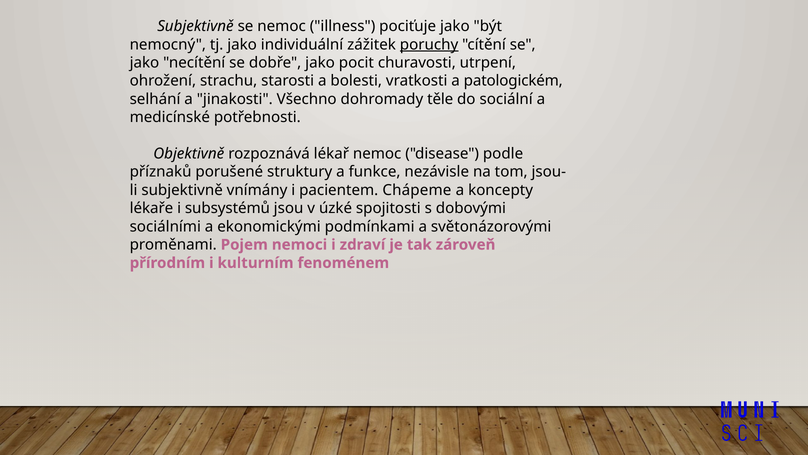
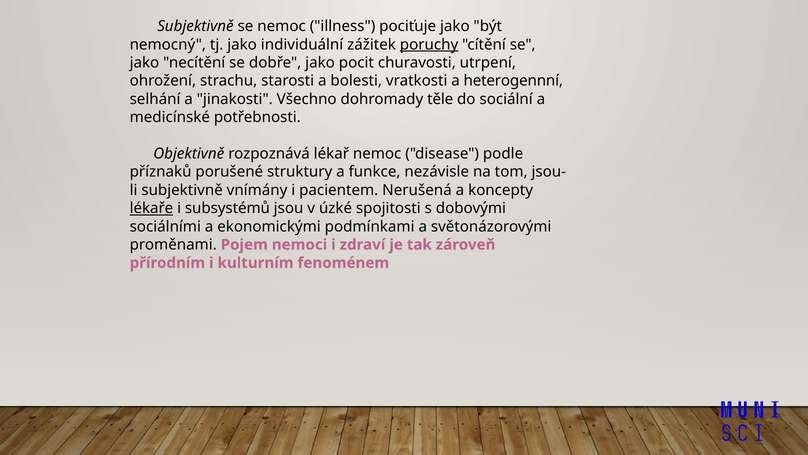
patologickém: patologickém -> heterogennní
Chápeme: Chápeme -> Nerušená
lékaře underline: none -> present
